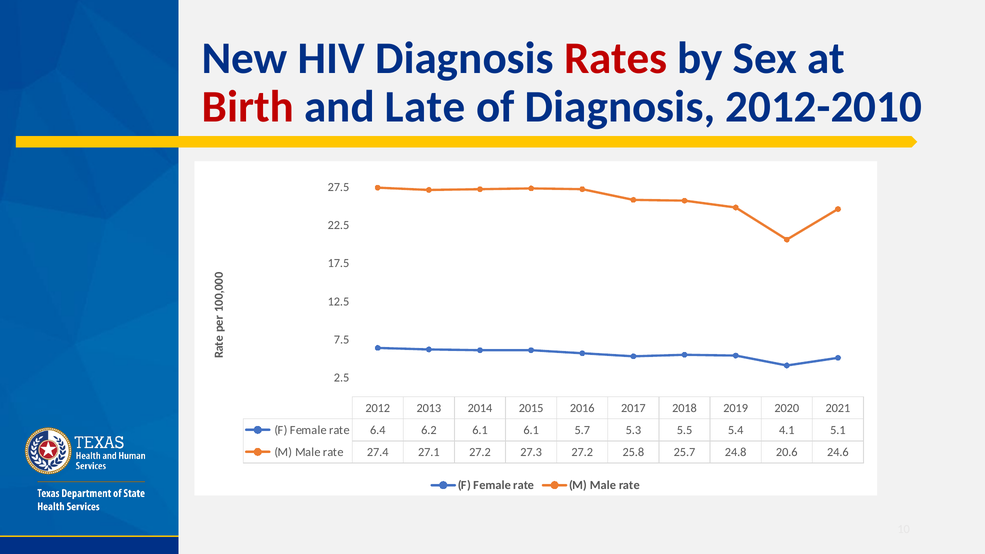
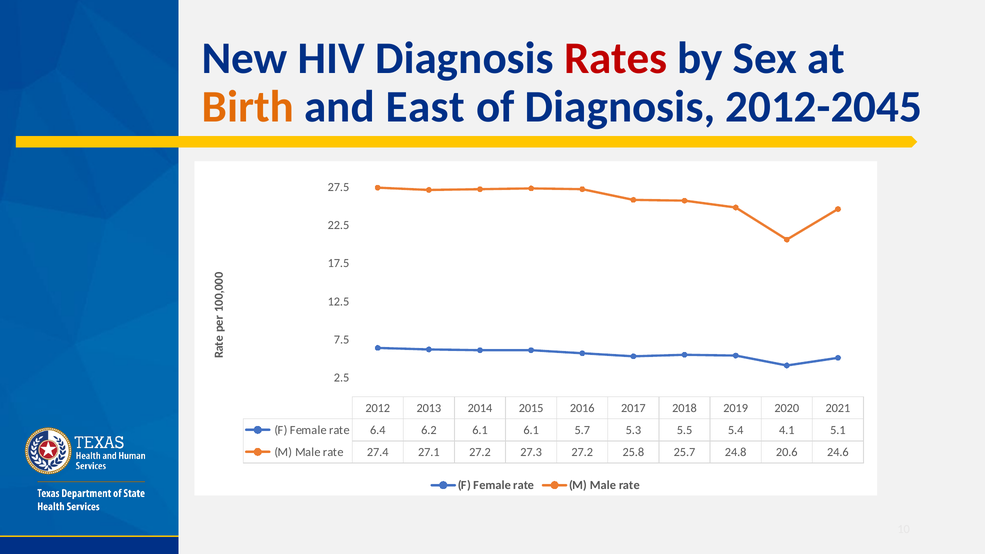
Birth colour: red -> orange
Late: Late -> East
2012-2010: 2012-2010 -> 2012-2045
